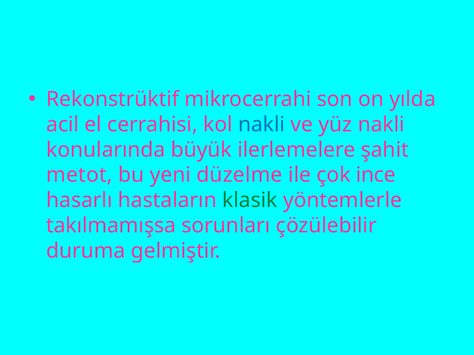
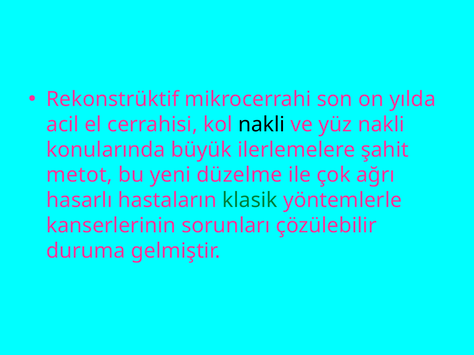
nakli at (262, 125) colour: blue -> black
ince: ince -> ağrı
takılmamışsa: takılmamışsa -> kanserlerinin
